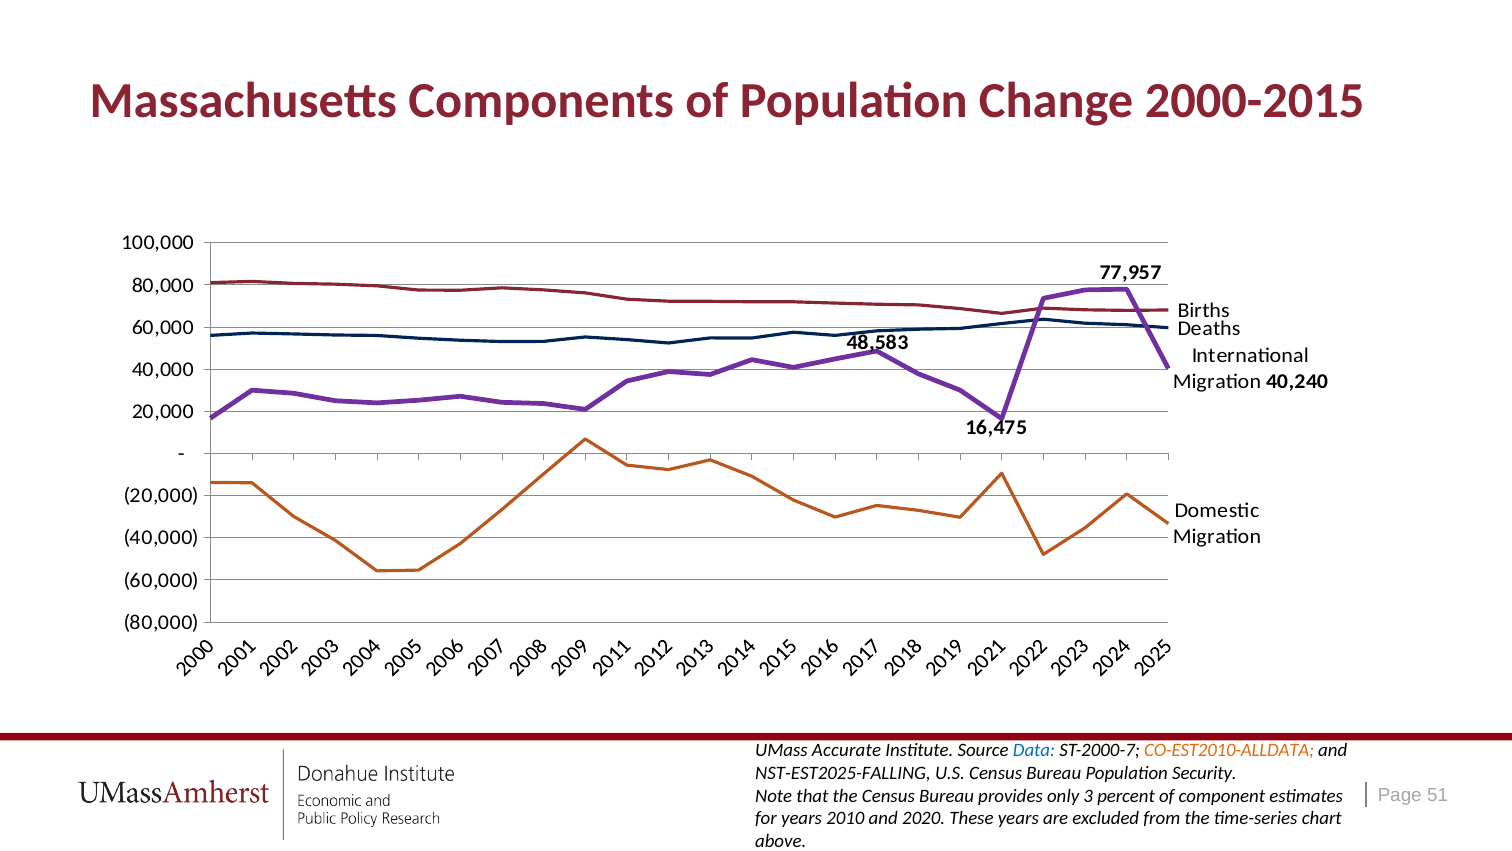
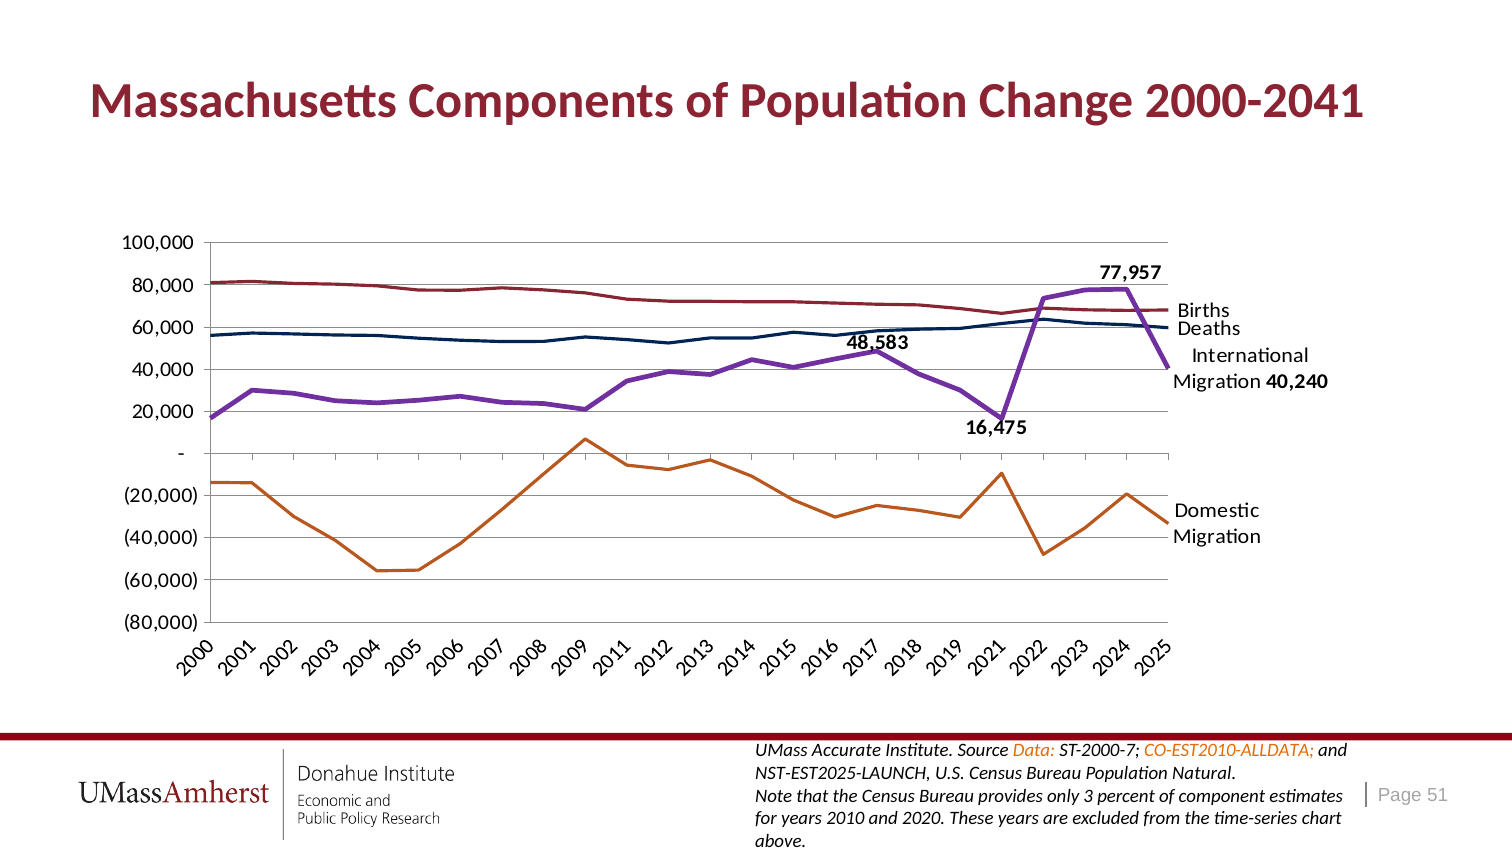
2000-2015: 2000-2015 -> 2000-2041
Data colour: blue -> orange
NST-EST2025-FALLING: NST-EST2025-FALLING -> NST-EST2025-LAUNCH
Security: Security -> Natural
